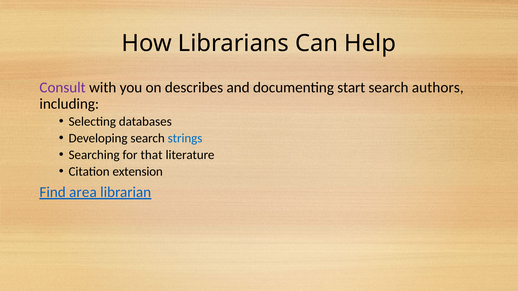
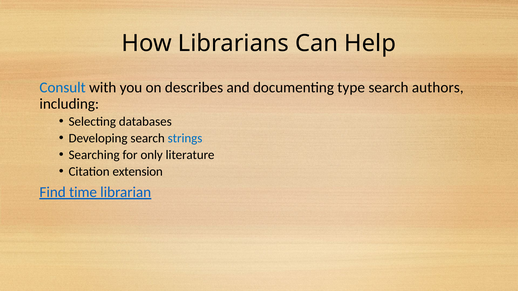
Consult colour: purple -> blue
start: start -> type
that: that -> only
area: area -> time
